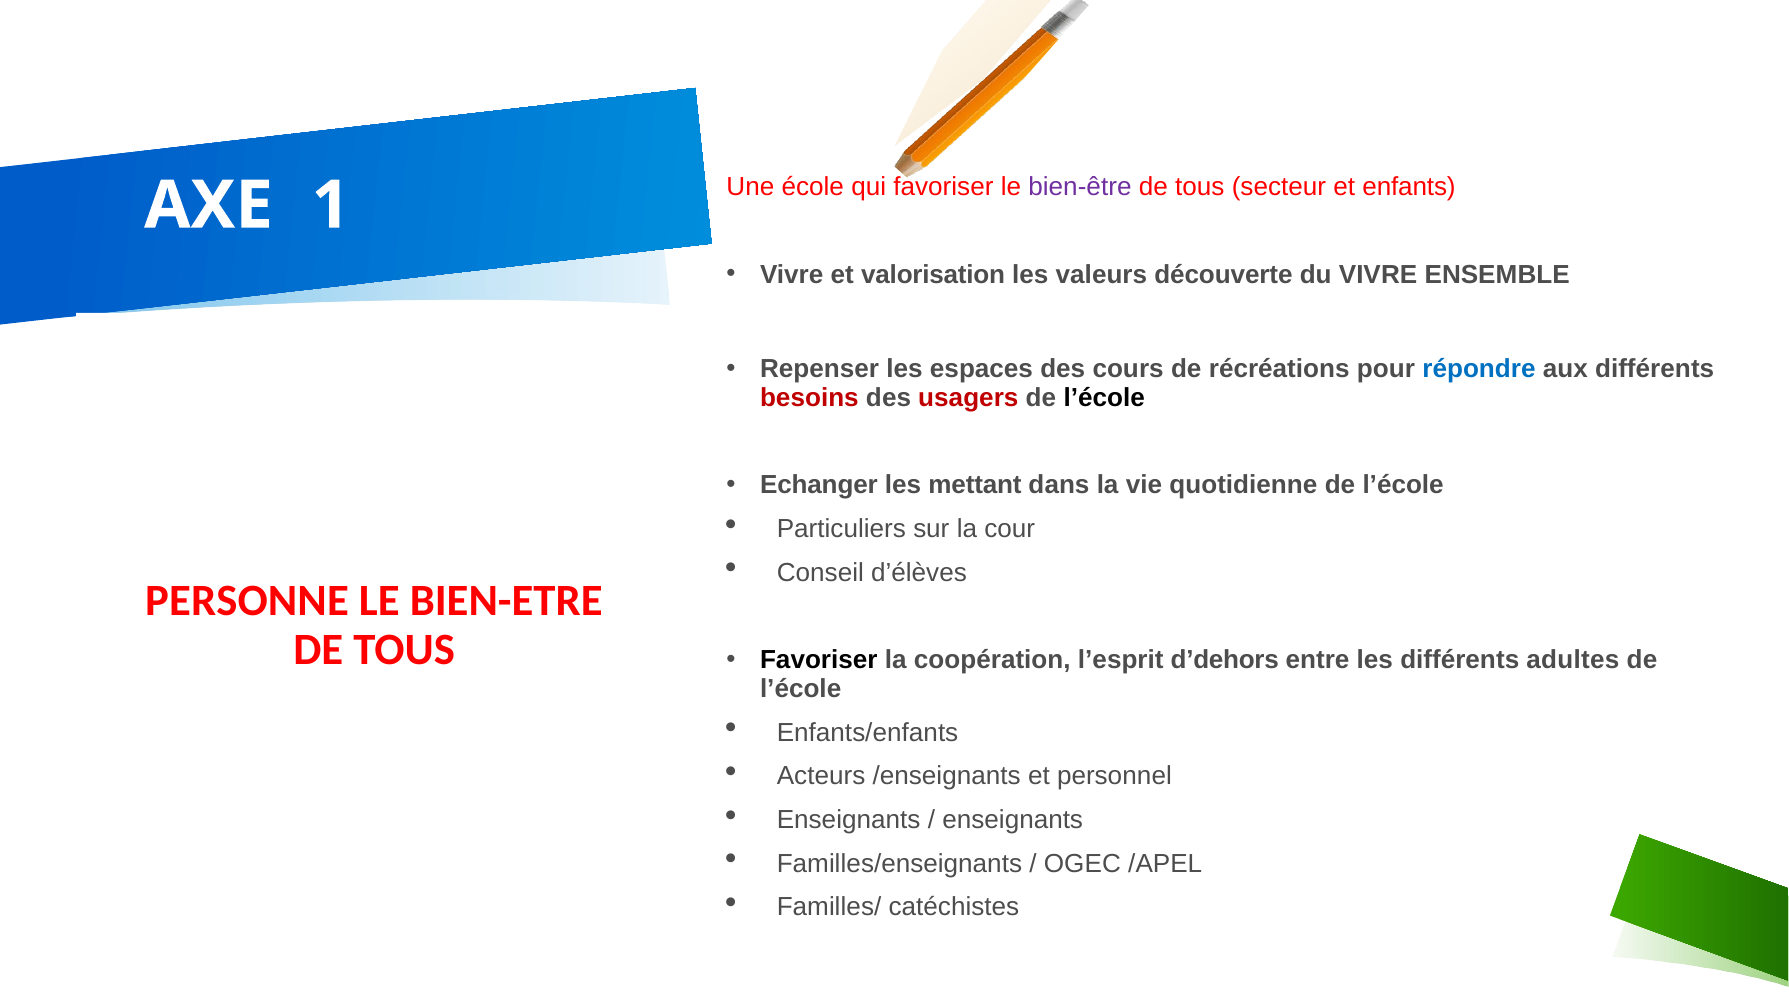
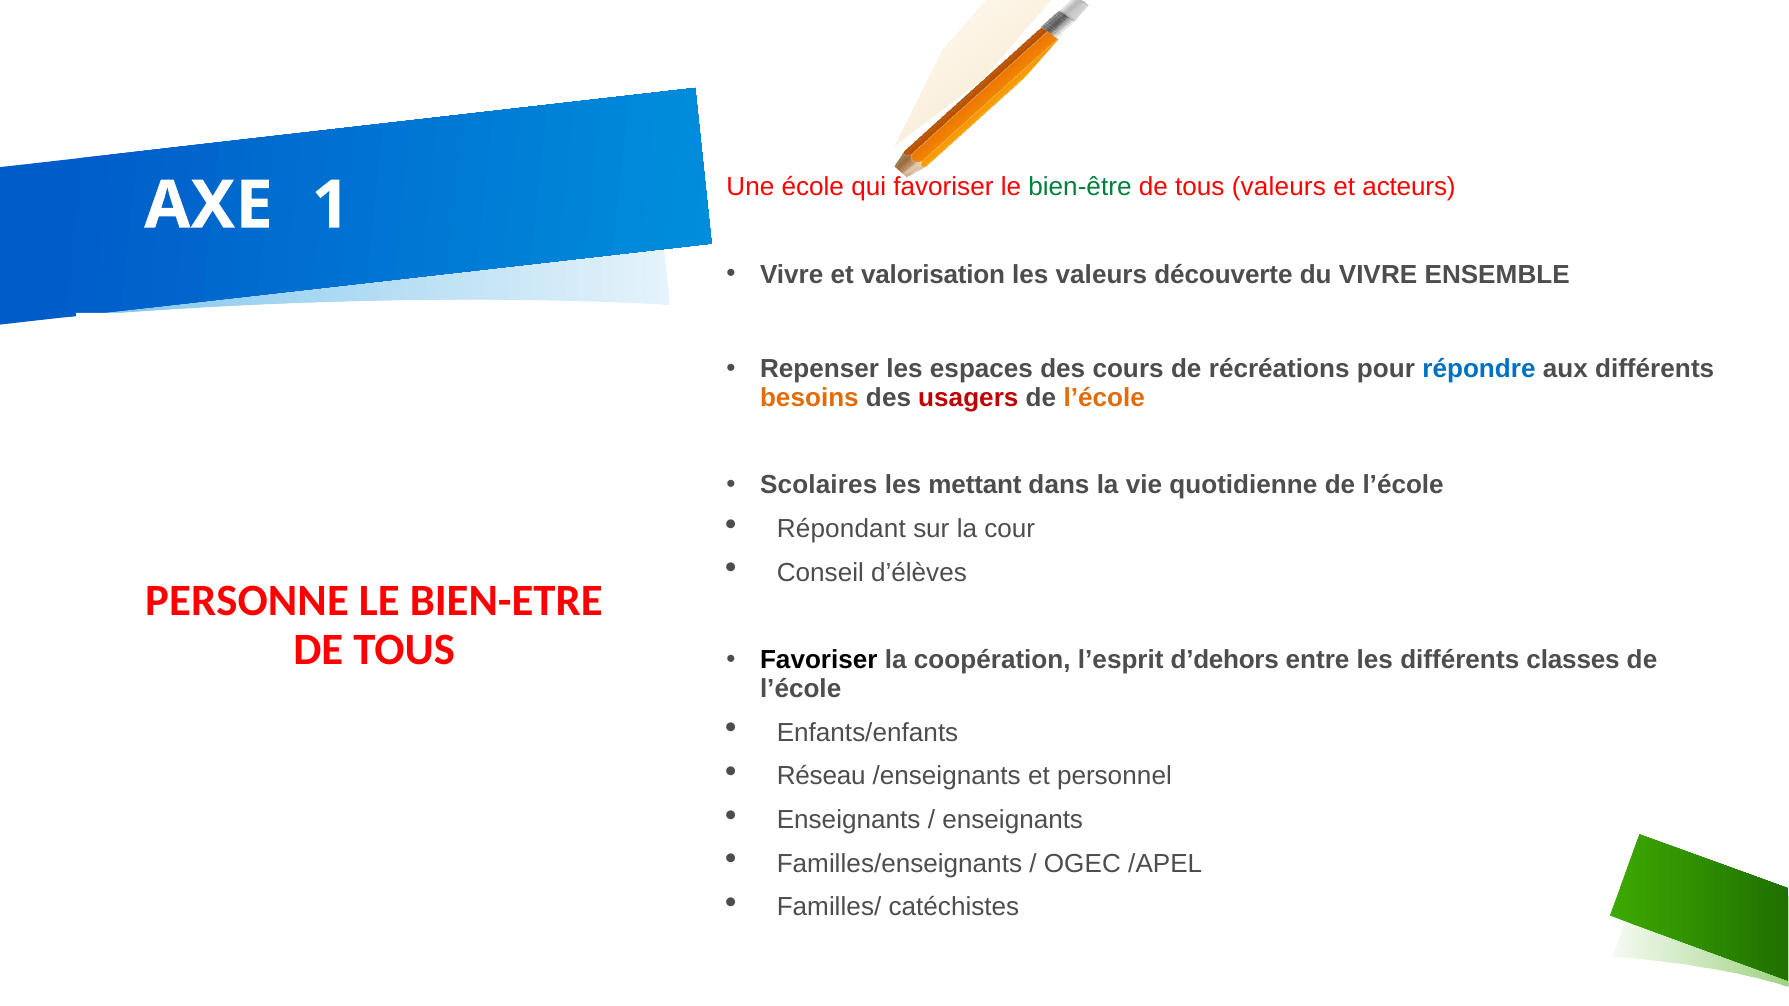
bien-être colour: purple -> green
tous secteur: secteur -> valeurs
enfants: enfants -> acteurs
besoins colour: red -> orange
l’école at (1104, 398) colour: black -> orange
Echanger: Echanger -> Scolaires
Particuliers: Particuliers -> Répondant
adultes: adultes -> classes
Acteurs: Acteurs -> Réseau
